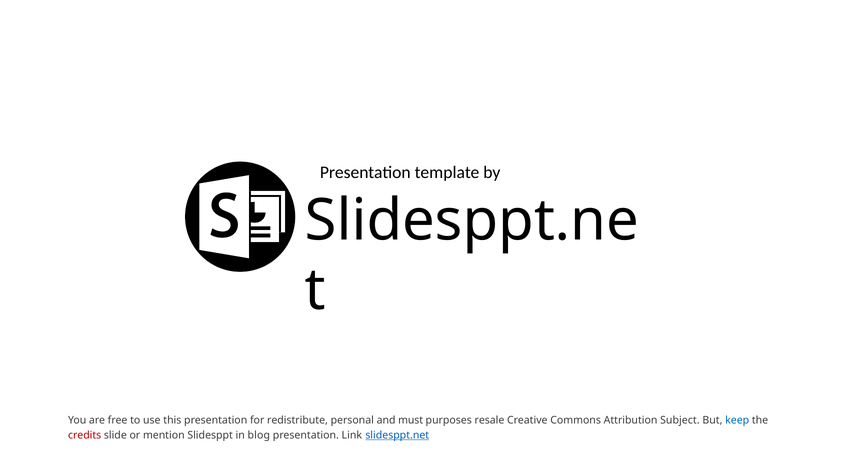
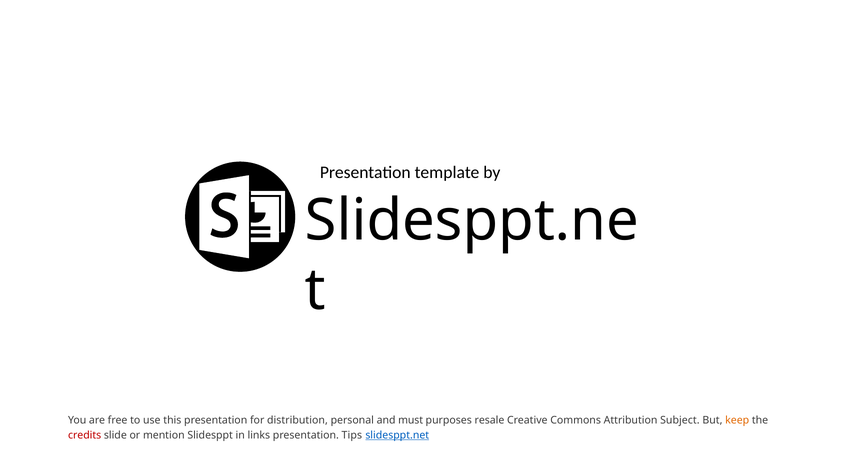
redistribute: redistribute -> distribution
keep colour: blue -> orange
blog: blog -> links
Link: Link -> Tips
